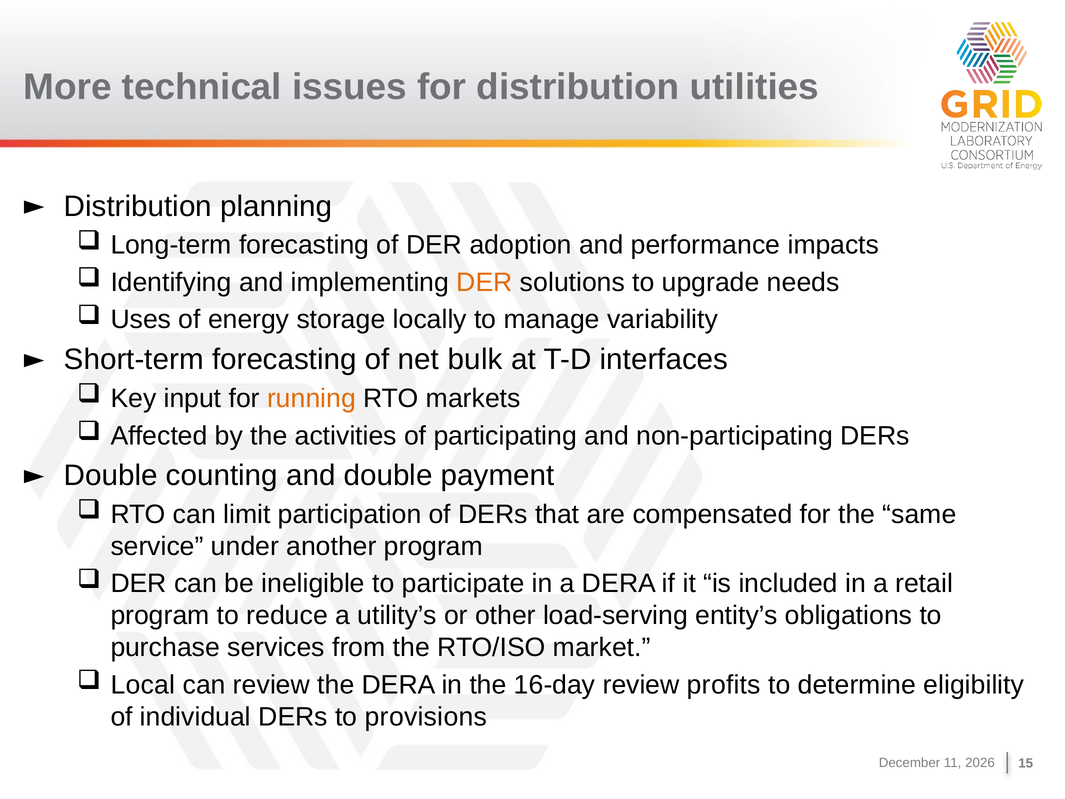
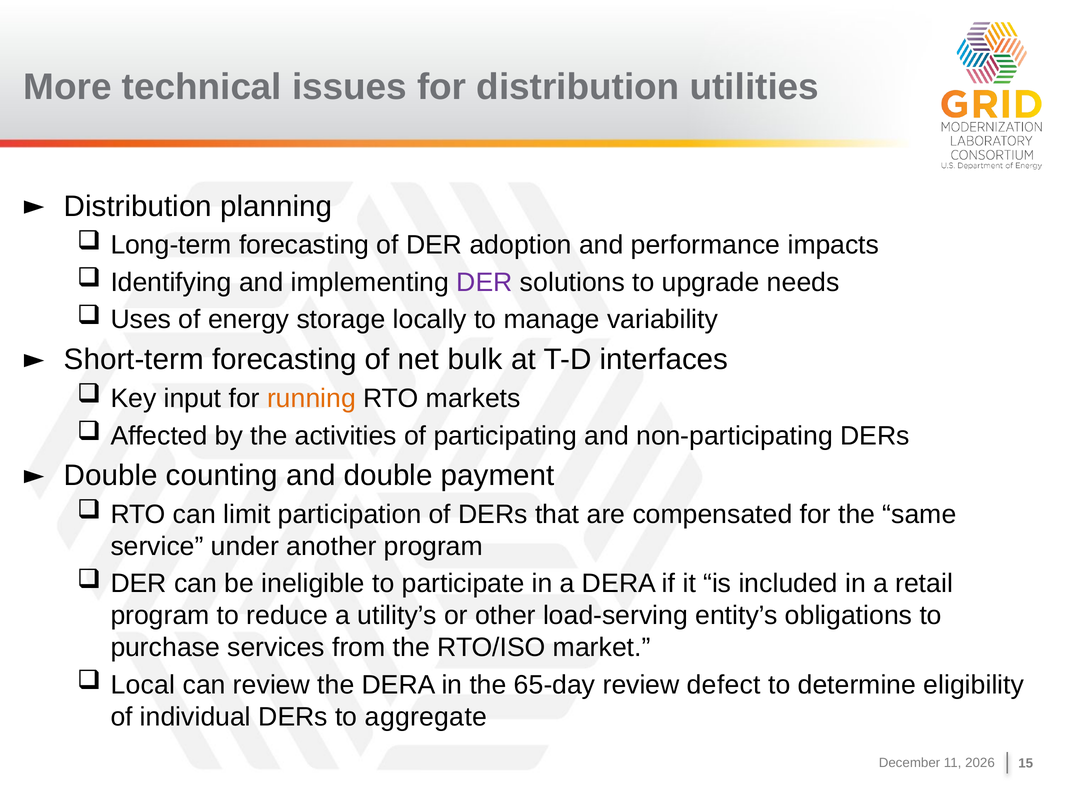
DER at (485, 282) colour: orange -> purple
16-day: 16-day -> 65-day
profits: profits -> defect
provisions: provisions -> aggregate
